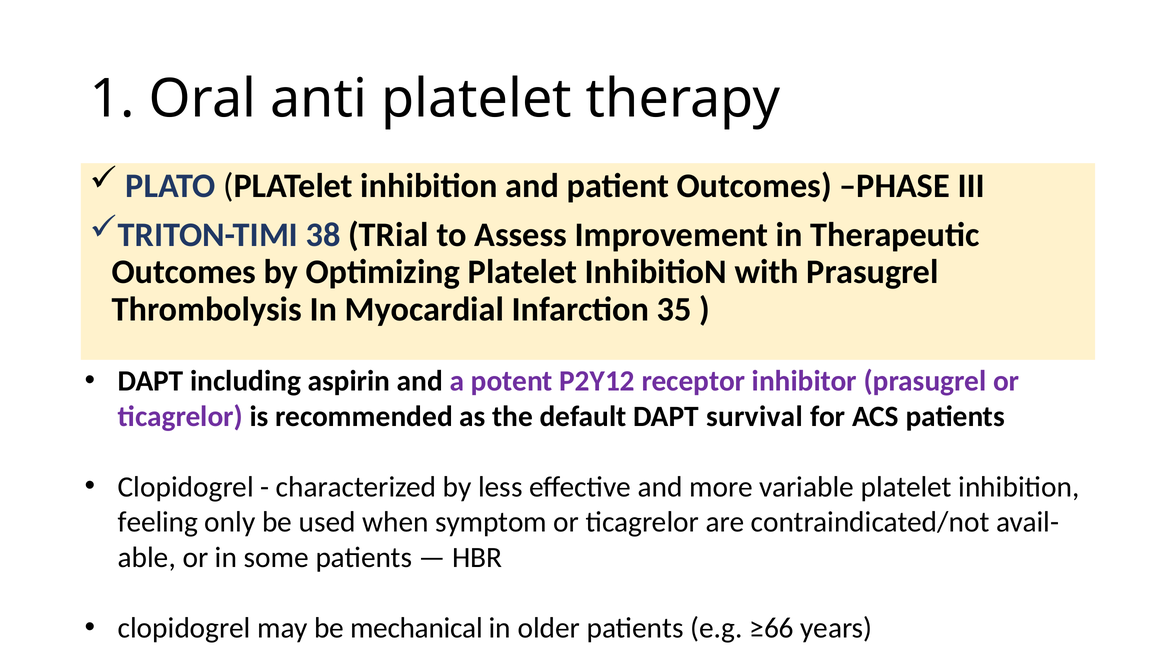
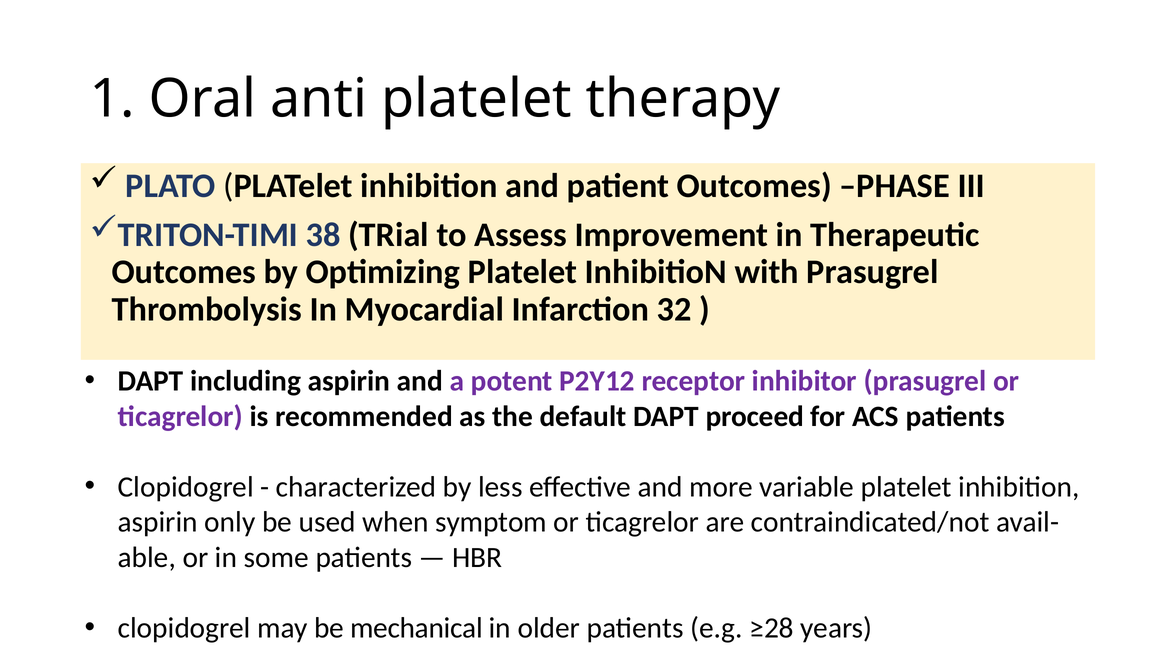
35: 35 -> 32
survival: survival -> proceed
feeling at (158, 522): feeling -> aspirin
≥66: ≥66 -> ≥28
